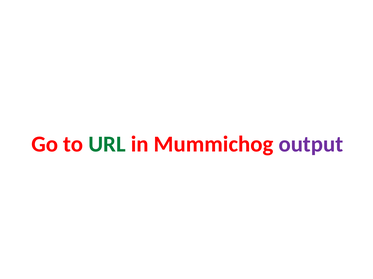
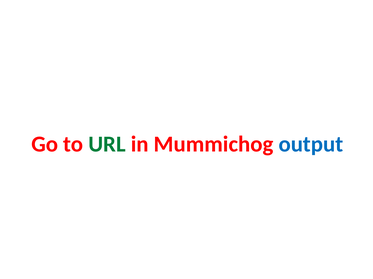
output colour: purple -> blue
